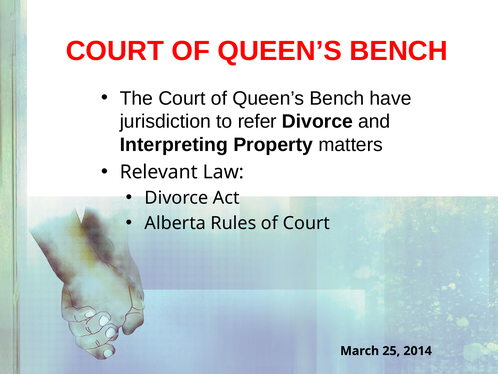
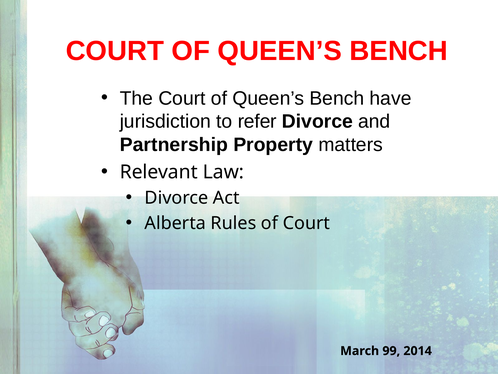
Interpreting: Interpreting -> Partnership
25: 25 -> 99
